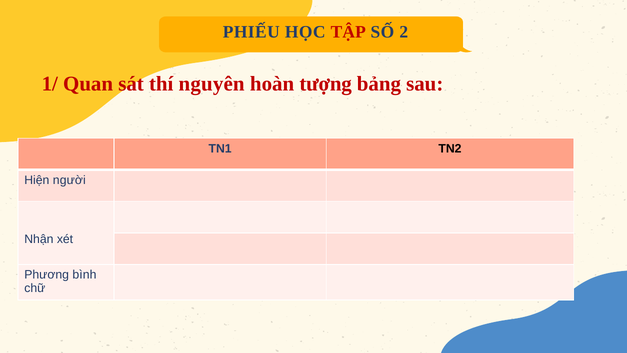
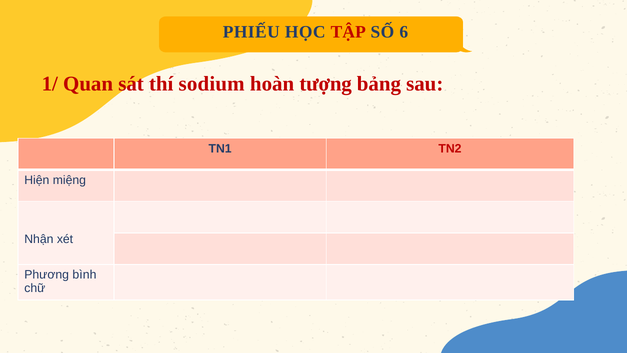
2: 2 -> 6
nguyên: nguyên -> sodium
TN2 colour: black -> red
người: người -> miệng
